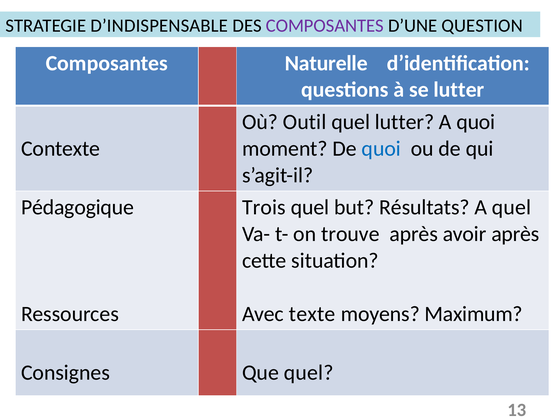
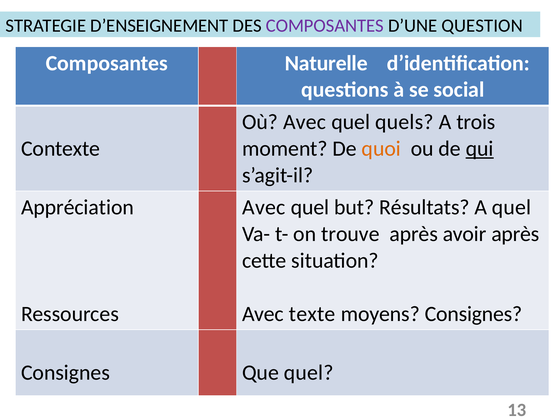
D’INDISPENSABLE: D’INDISPENSABLE -> D’ENSEIGNEMENT
se lutter: lutter -> social
Où Outil: Outil -> Avec
quel lutter: lutter -> quels
A quoi: quoi -> trois
quoi at (381, 149) colour: blue -> orange
qui underline: none -> present
Pédagogique: Pédagogique -> Appréciation
Trois at (264, 207): Trois -> Avec
moyens Maximum: Maximum -> Consignes
